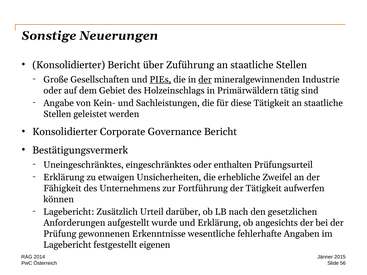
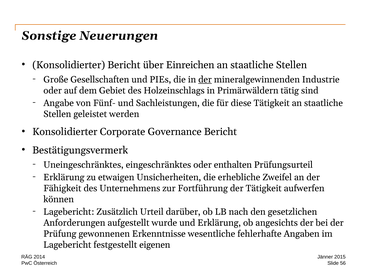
Zuführung: Zuführung -> Einreichen
PIEs underline: present -> none
Kein-: Kein- -> Fünf-
